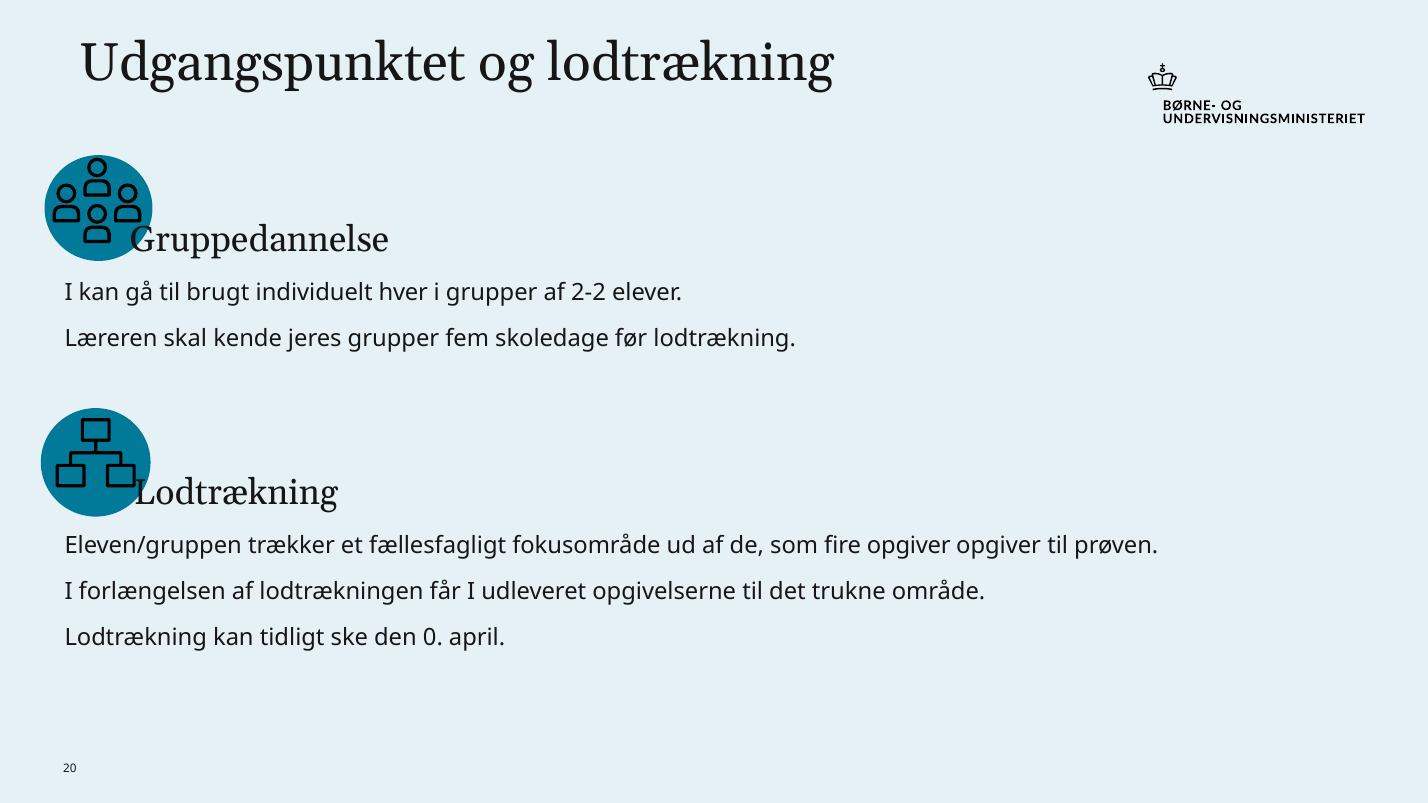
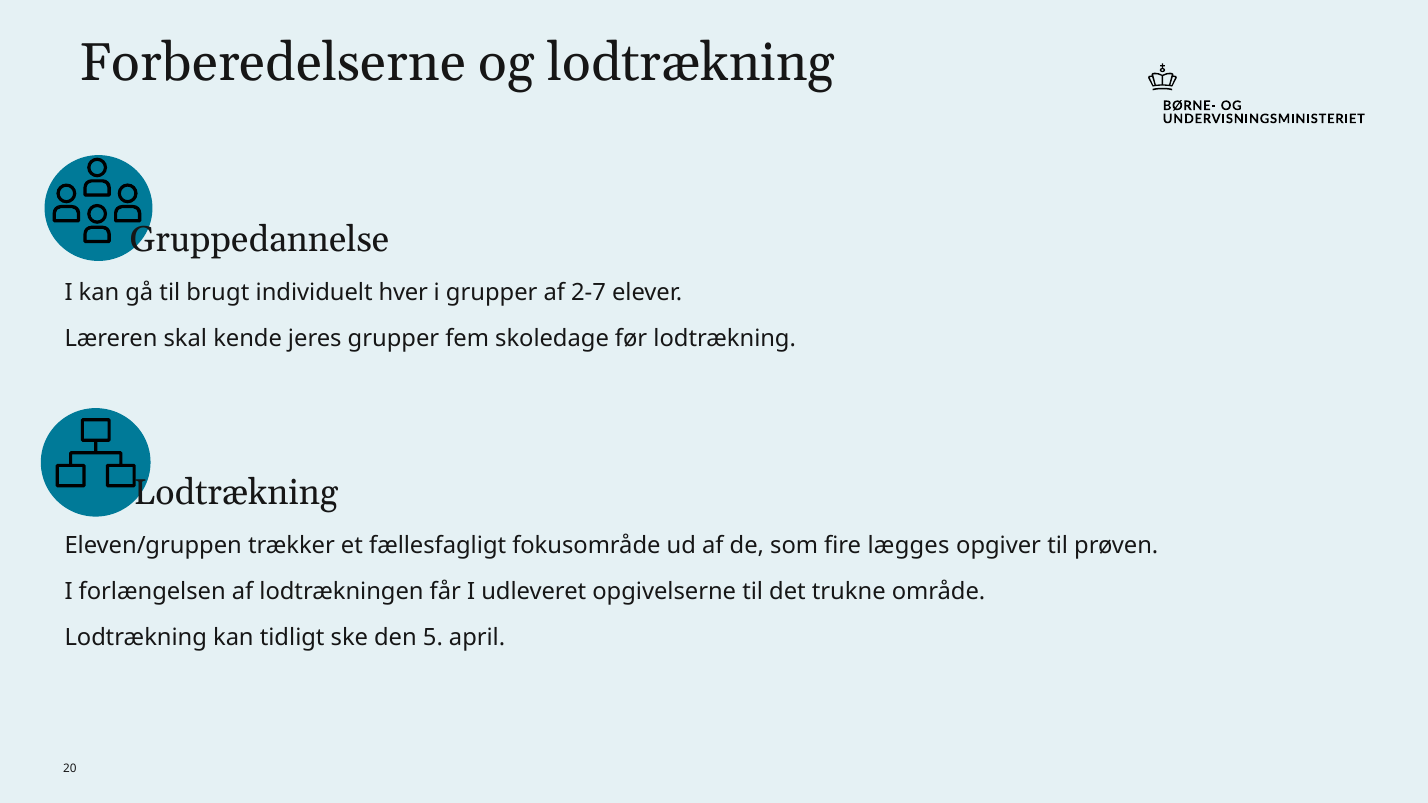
Udgangspunktet: Udgangspunktet -> Forberedelserne
2-2: 2-2 -> 2-7
fire opgiver: opgiver -> lægges
0: 0 -> 5
